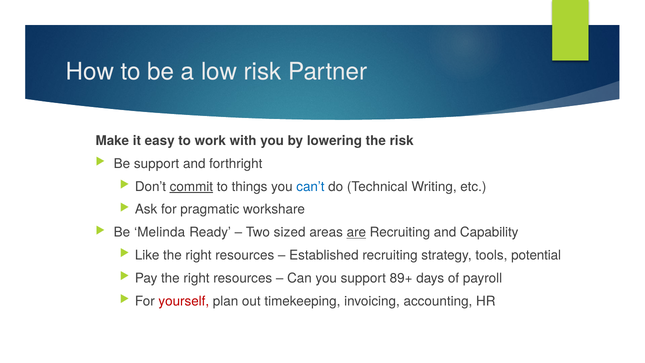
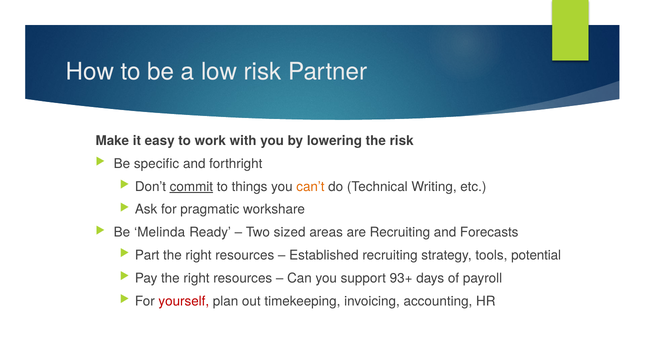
Be support: support -> specific
can’t colour: blue -> orange
are underline: present -> none
Capability: Capability -> Forecasts
Like: Like -> Part
89+: 89+ -> 93+
